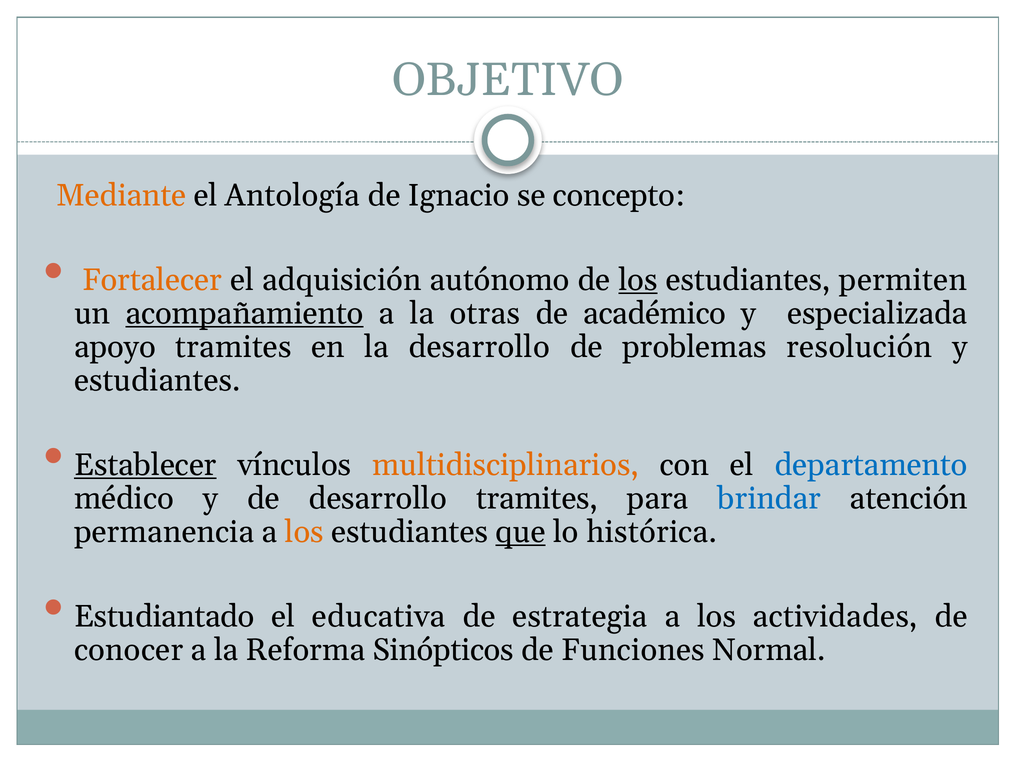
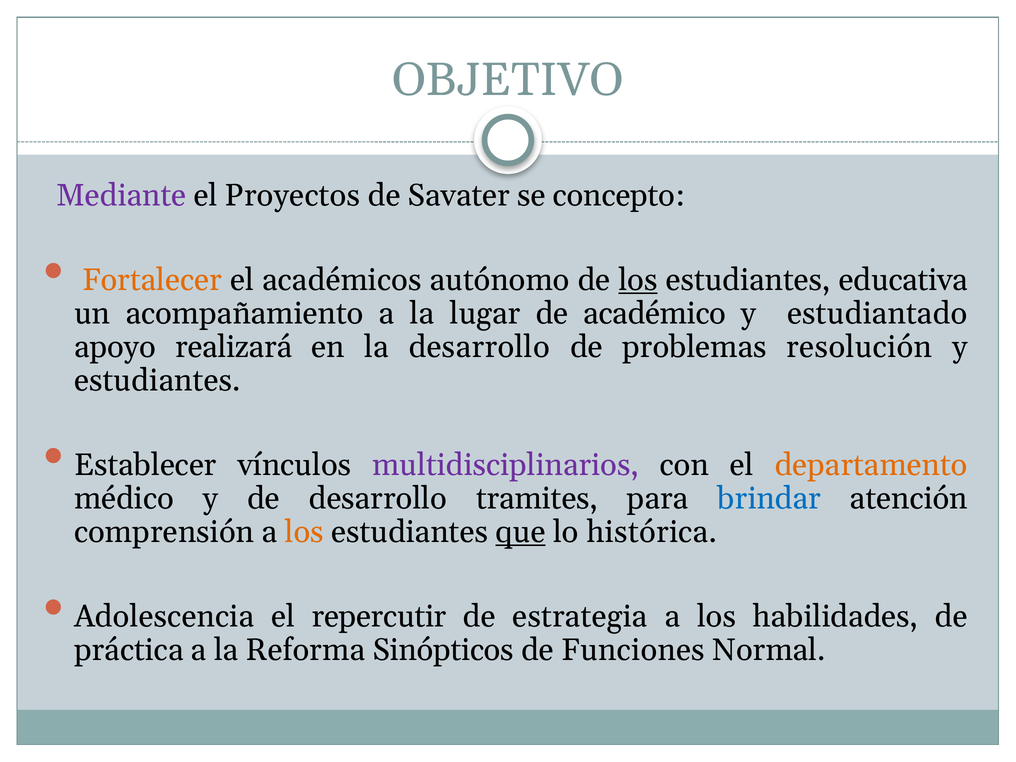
Mediante colour: orange -> purple
Antología: Antología -> Proyectos
Ignacio: Ignacio -> Savater
adquisición: adquisición -> académicos
permiten: permiten -> educativa
acompañamiento underline: present -> none
otras: otras -> lugar
especializada: especializada -> estudiantado
apoyo tramites: tramites -> realizará
Establecer underline: present -> none
multidisciplinarios colour: orange -> purple
departamento colour: blue -> orange
permanencia: permanencia -> comprensión
Estudiantado: Estudiantado -> Adolescencia
educativa: educativa -> repercutir
actividades: actividades -> habilidades
conocer: conocer -> práctica
